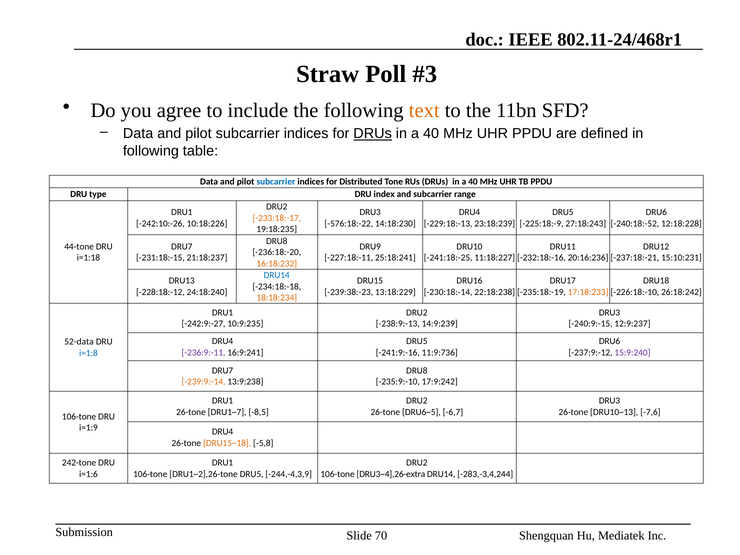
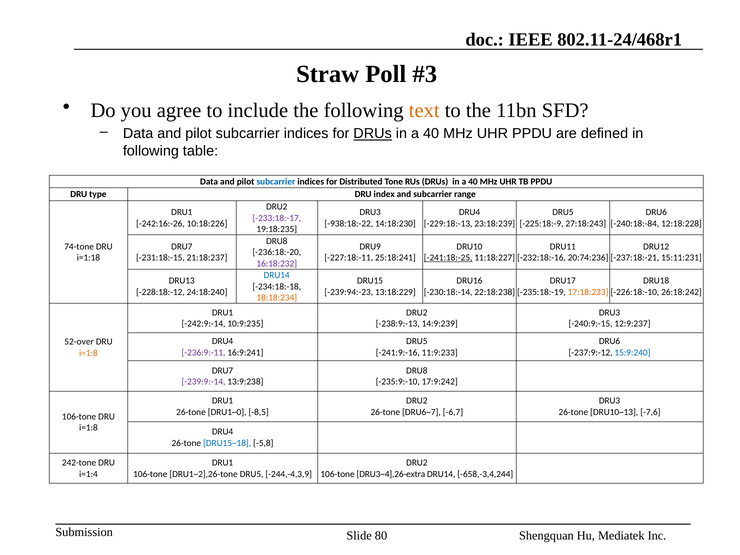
-233:18:-17 colour: orange -> purple
-242:10:-26: -242:10:-26 -> -242:16:-26
-576:18:-22: -576:18:-22 -> -938:18:-22
-240:18:-52: -240:18:-52 -> -240:18:-84
44-tone: 44-tone -> 74-tone
-241:18:-25 underline: none -> present
20:16:236: 20:16:236 -> 20:74:236
15:10:231: 15:10:231 -> 15:11:231
16:18:232 colour: orange -> purple
-239:38:-23: -239:38:-23 -> -239:94:-23
-242:9:-27: -242:9:-27 -> -242:9:-14
52-data: 52-data -> 52-over
11:9:736: 11:9:736 -> 11:9:233
15:9:240 colour: purple -> blue
i=1:8 at (88, 353) colour: blue -> orange
-239:9:-14 colour: orange -> purple
DRU1~7: DRU1~7 -> DRU1~0
DRU6~5: DRU6~5 -> DRU6~7
i=1:9 at (88, 428): i=1:9 -> i=1:8
DRU15~18 colour: orange -> blue
i=1:6: i=1:6 -> i=1:4
-283,-3,4,244: -283,-3,4,244 -> -658,-3,4,244
70: 70 -> 80
